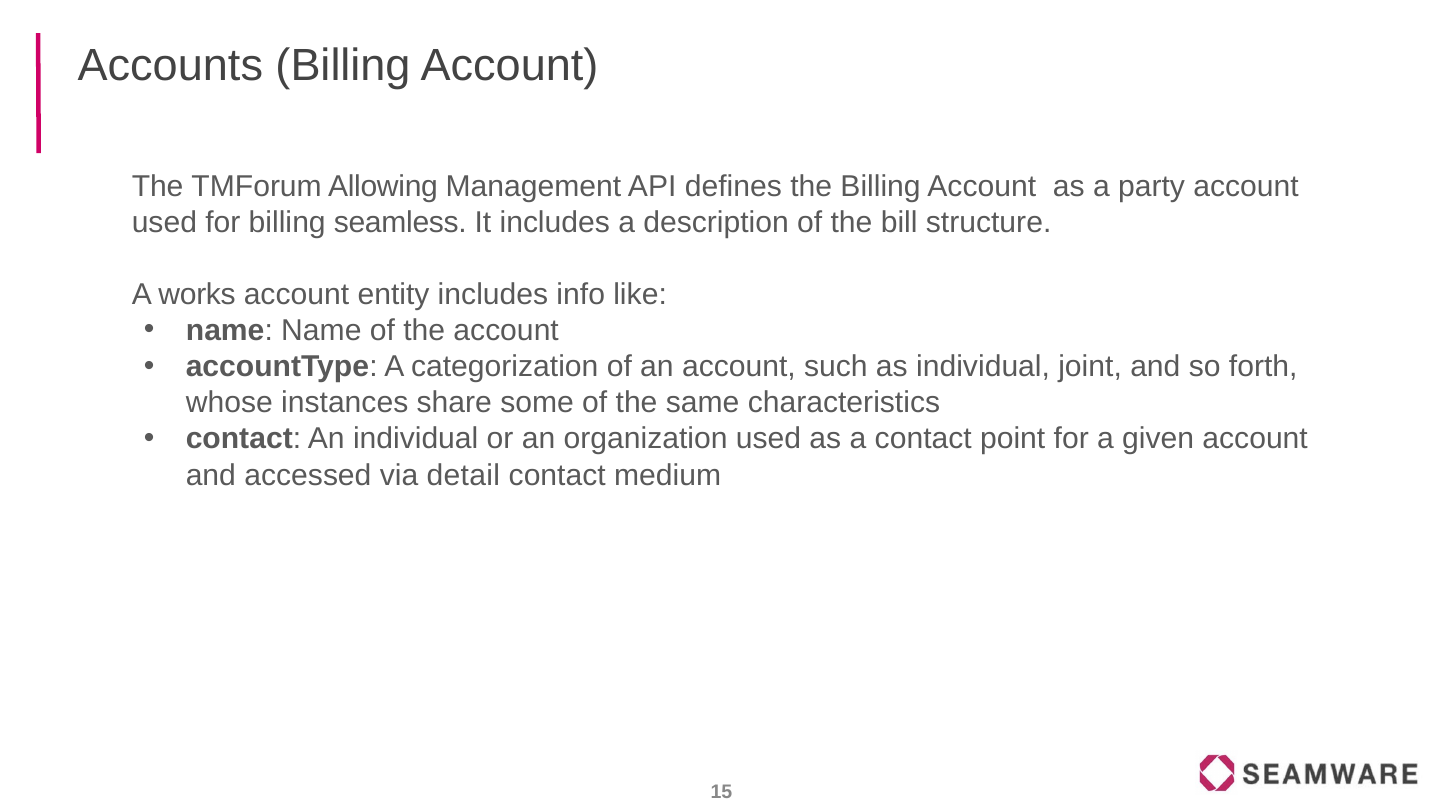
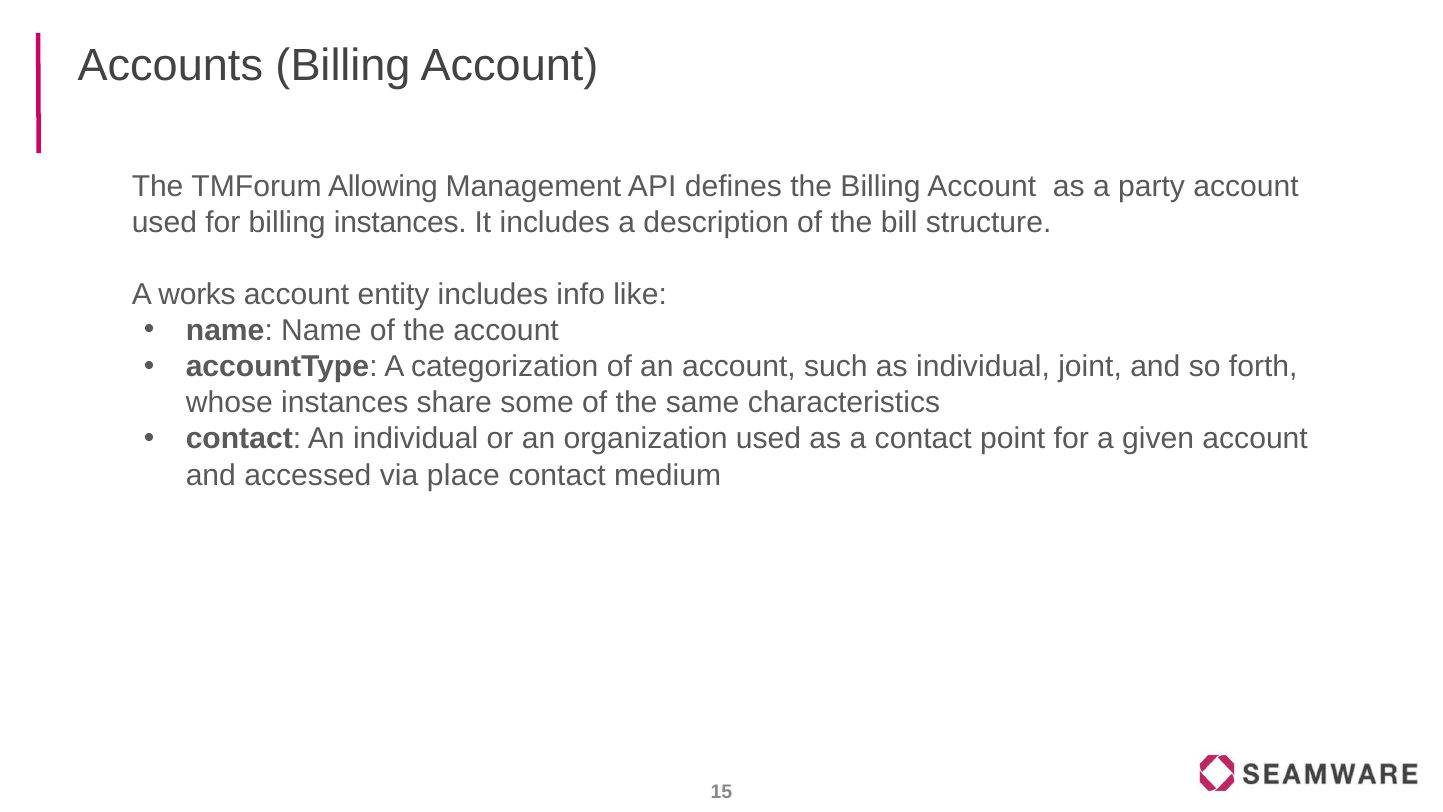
billing seamless: seamless -> instances
detail: detail -> place
